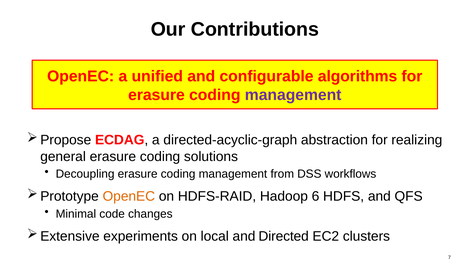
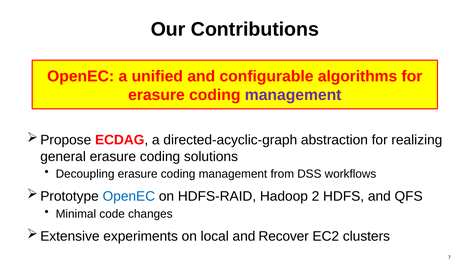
OpenEC at (129, 196) colour: orange -> blue
6: 6 -> 2
Directed: Directed -> Recover
